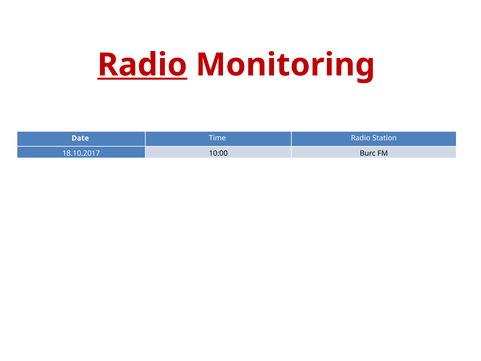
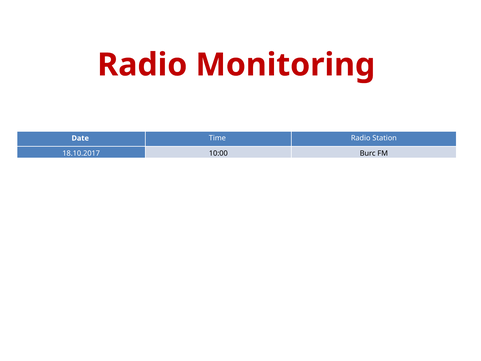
Radio at (142, 65) underline: present -> none
